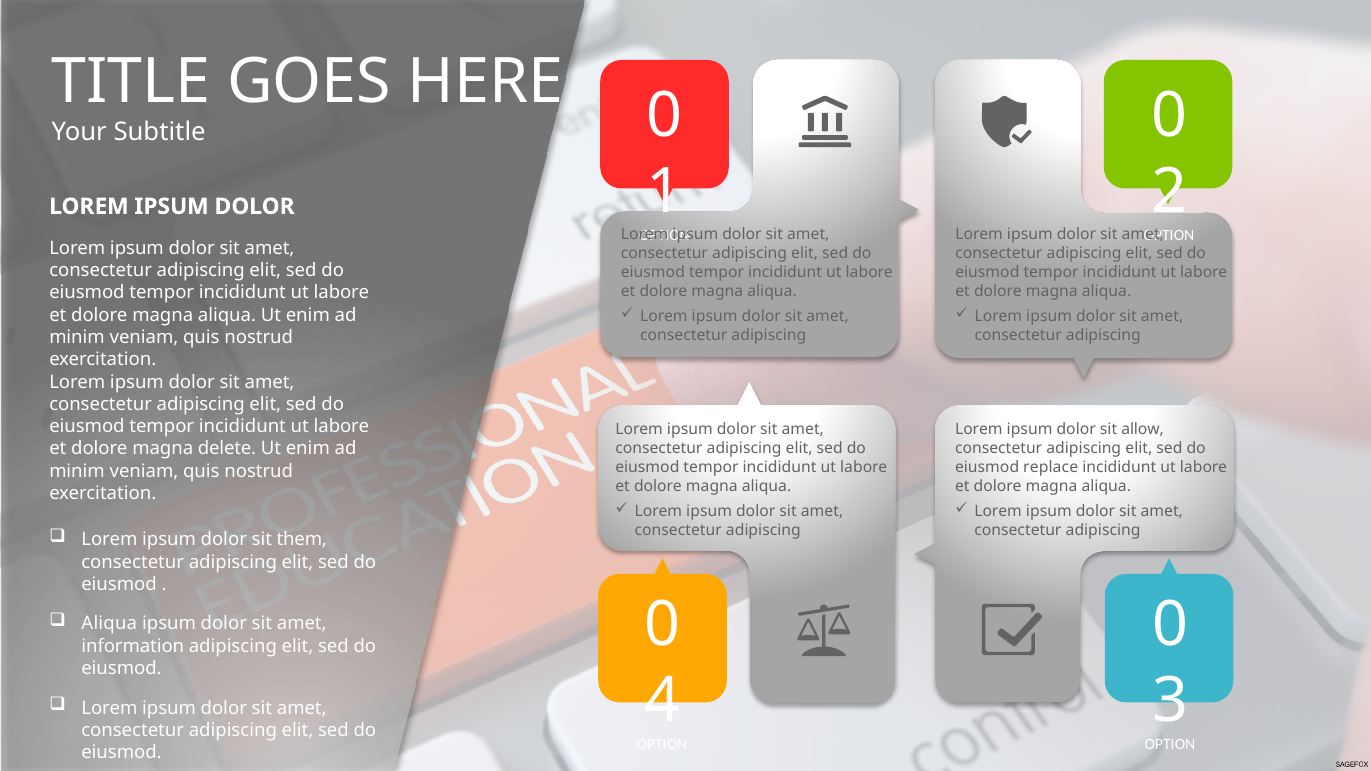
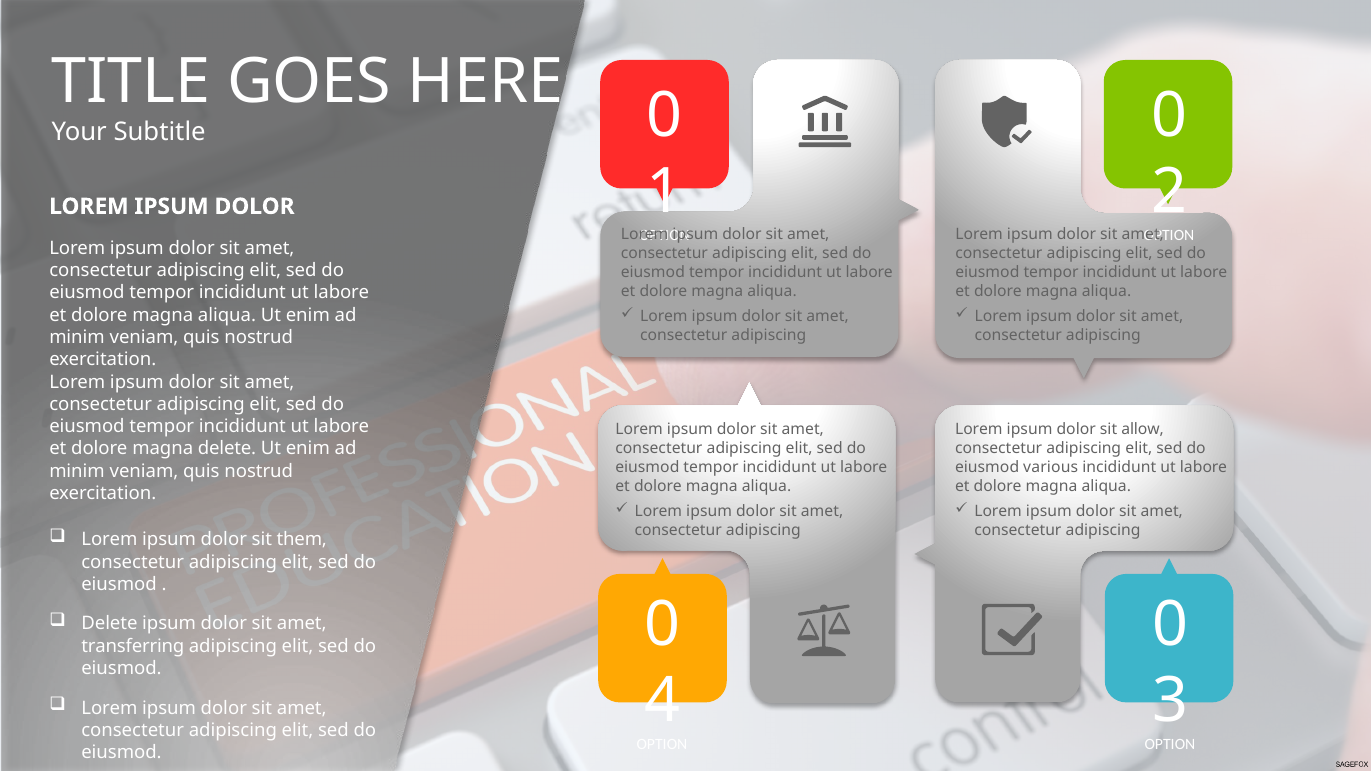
replace: replace -> various
Aliqua at (109, 624): Aliqua -> Delete
information: information -> transferring
